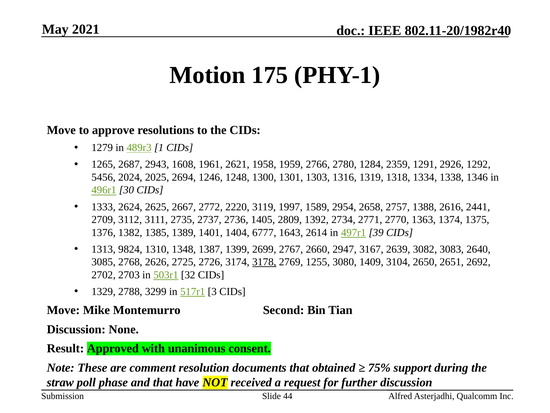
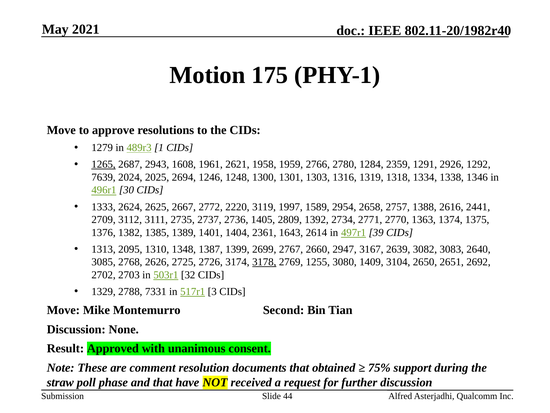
1265 underline: none -> present
5456: 5456 -> 7639
6777: 6777 -> 2361
9824: 9824 -> 2095
3299: 3299 -> 7331
